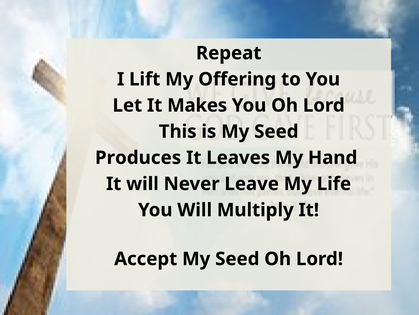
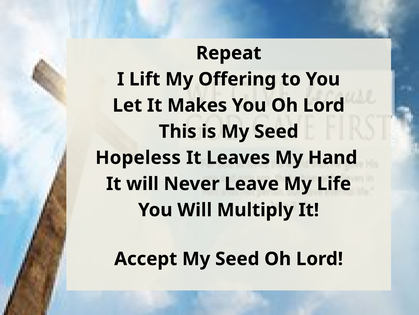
Produces: Produces -> Hopeless
